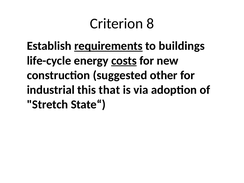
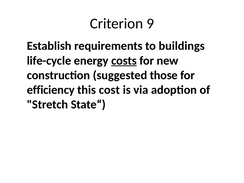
8: 8 -> 9
requirements underline: present -> none
other: other -> those
industrial: industrial -> efficiency
that: that -> cost
